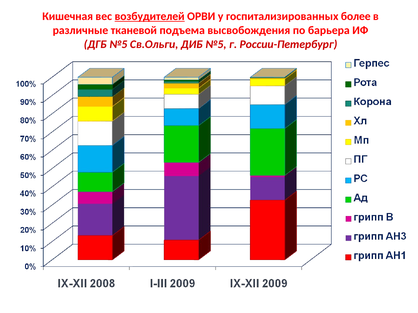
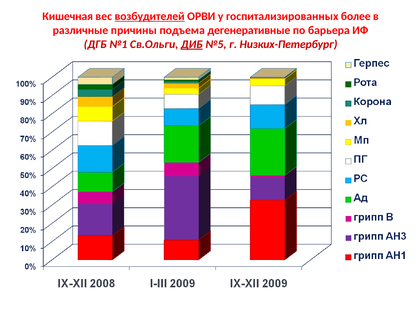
тканевой: тканевой -> причины
высвобождения: высвобождения -> дегенеративные
ДГБ №5: №5 -> №1
ДИБ underline: none -> present
России-Петербург: России-Петербург -> Низких-Петербург
